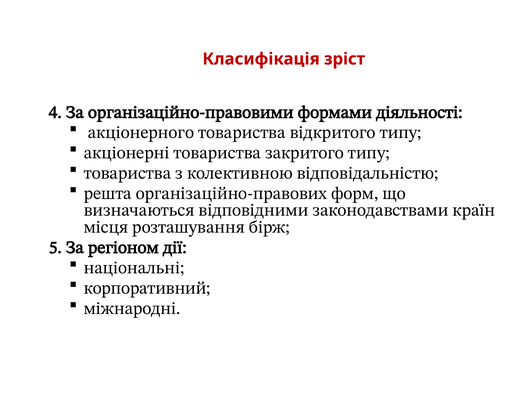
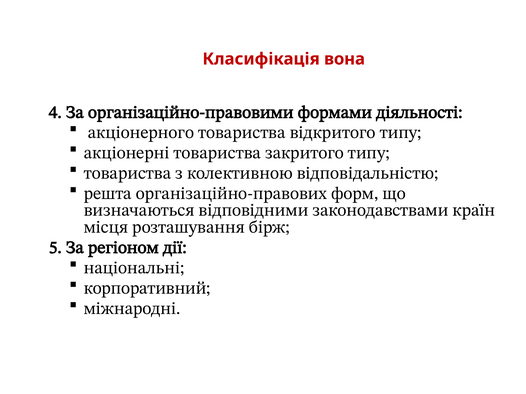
зріст: зріст -> вона
